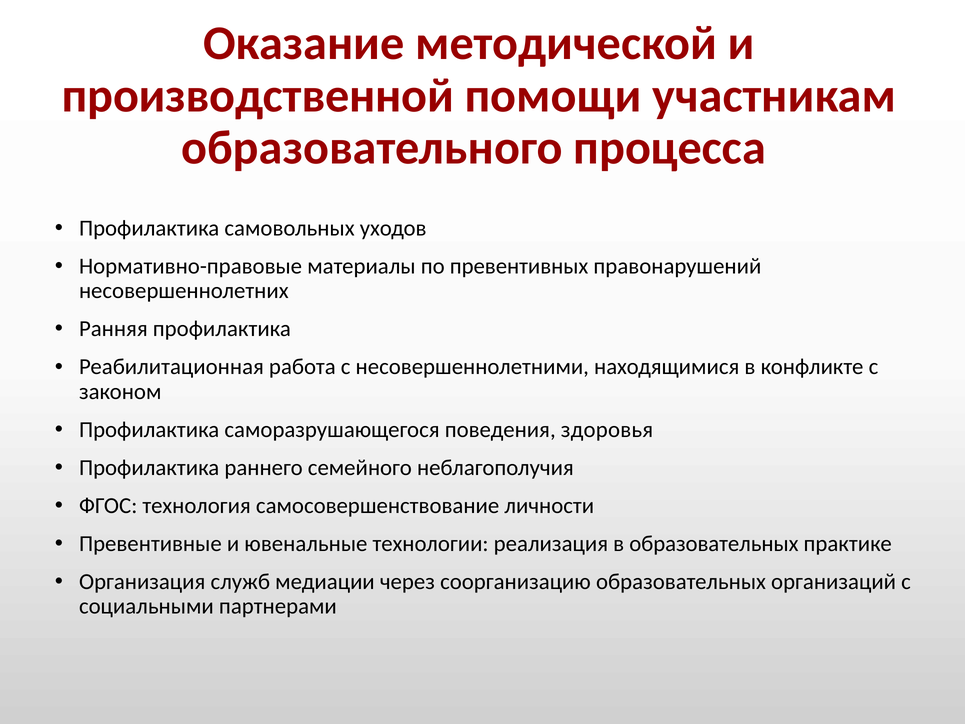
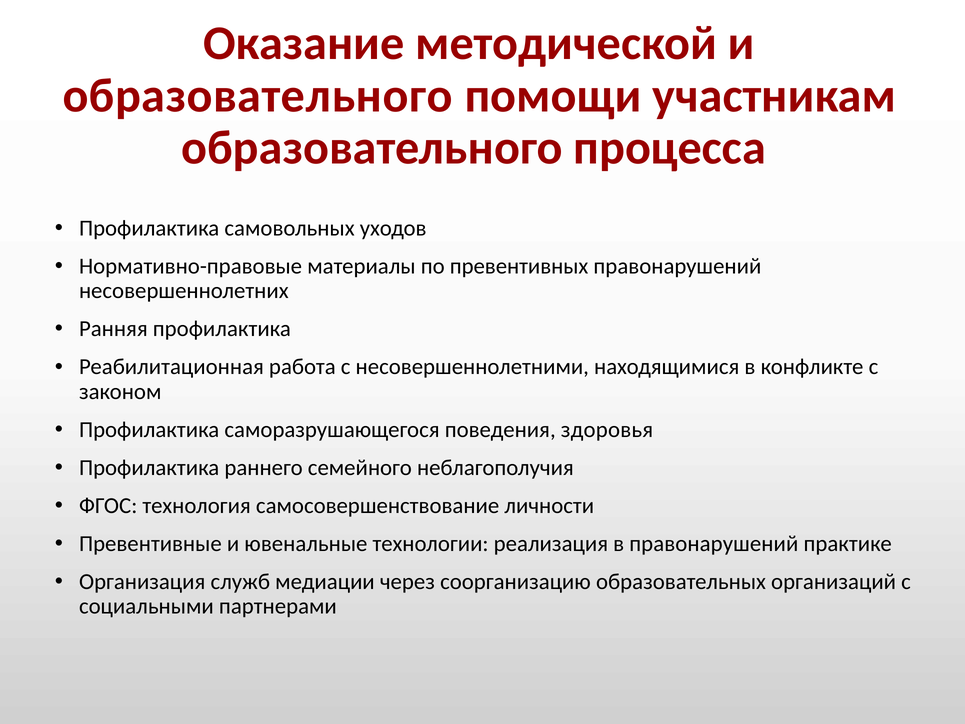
производственной at (258, 96): производственной -> образовательного
в образовательных: образовательных -> правонарушений
